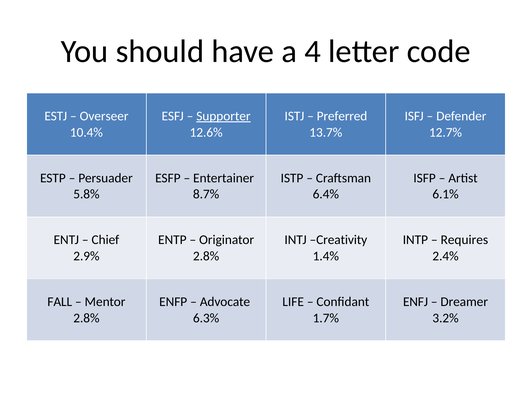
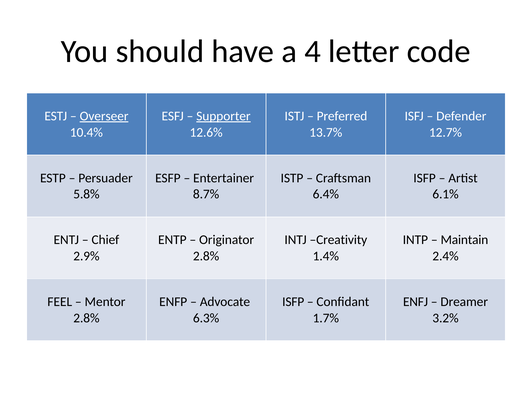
Overseer underline: none -> present
Requires: Requires -> Maintain
FALL: FALL -> FEEL
LIFE at (293, 302): LIFE -> ISFP
